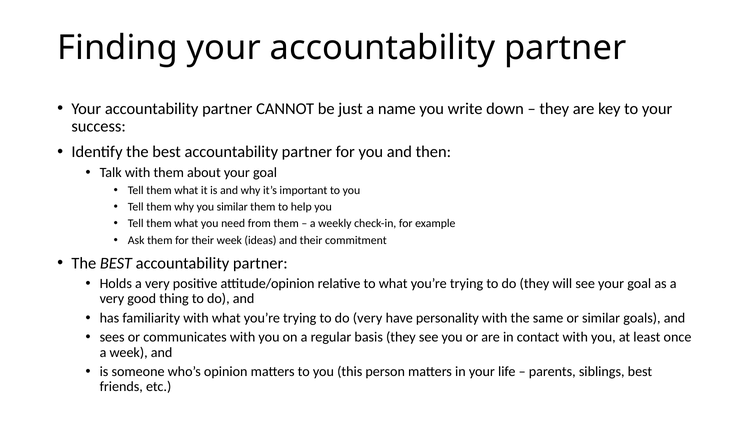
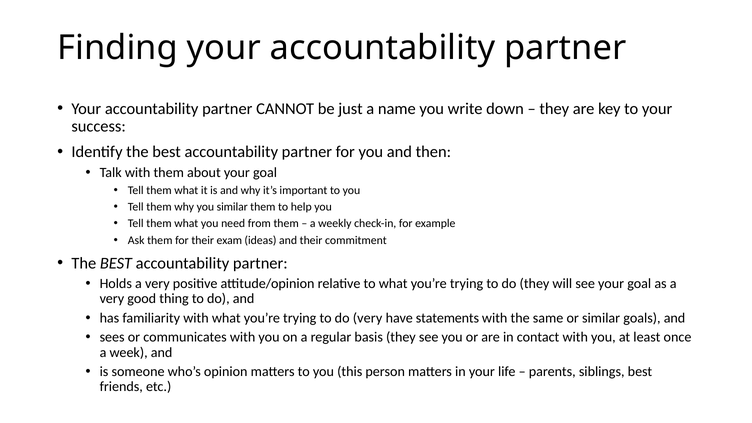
their week: week -> exam
personality: personality -> statements
